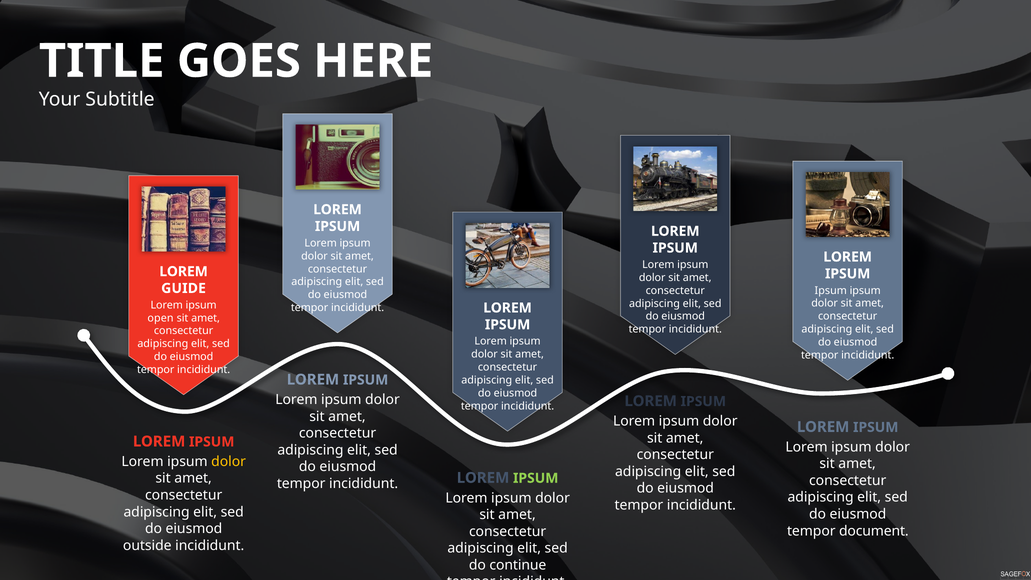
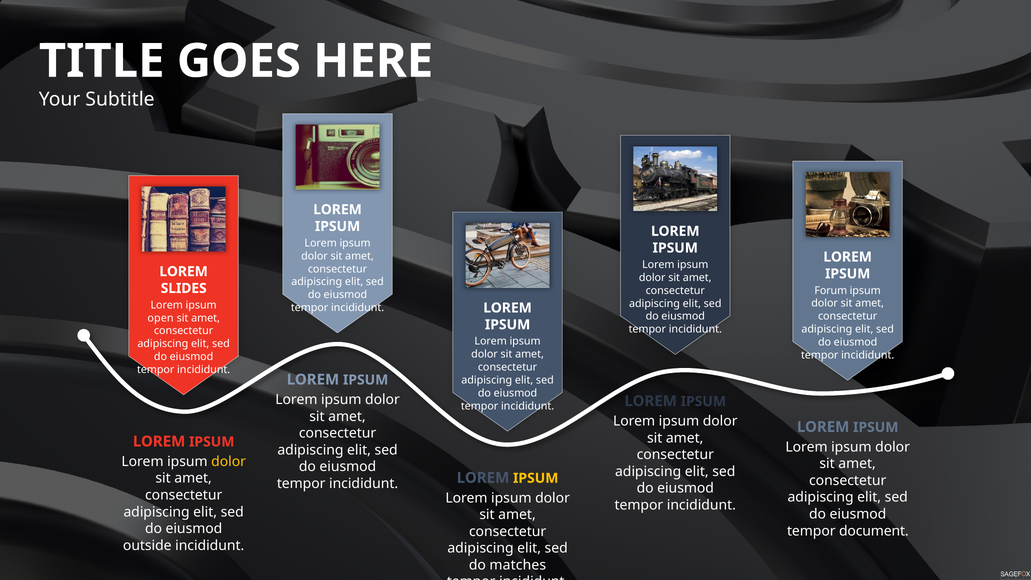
GUIDE: GUIDE -> SLIDES
Ipsum at (831, 290): Ipsum -> Forum
IPSUM at (536, 478) colour: light green -> yellow
continue: continue -> matches
